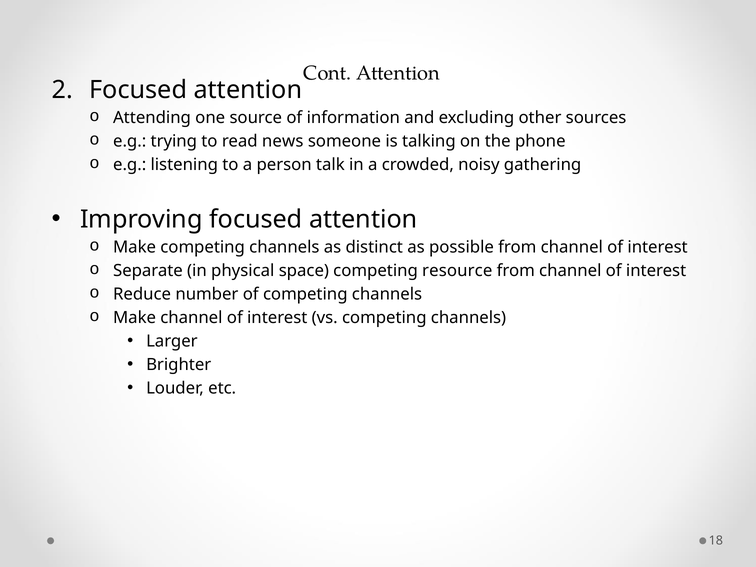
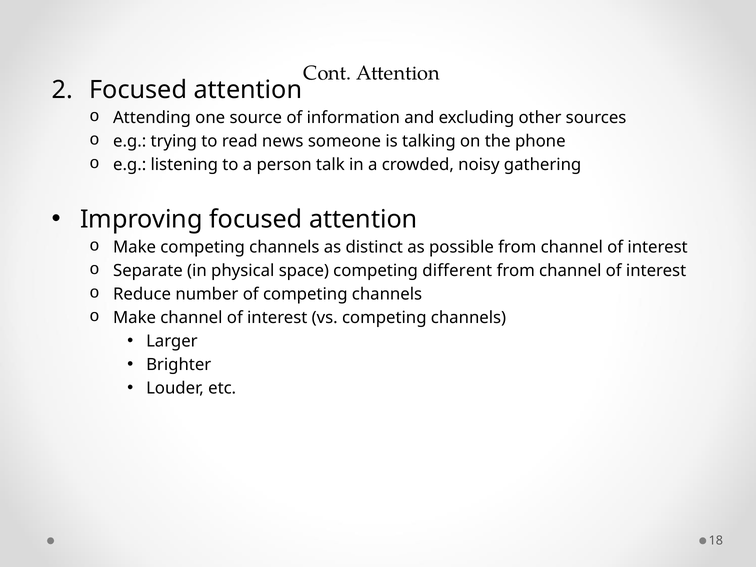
resource: resource -> different
